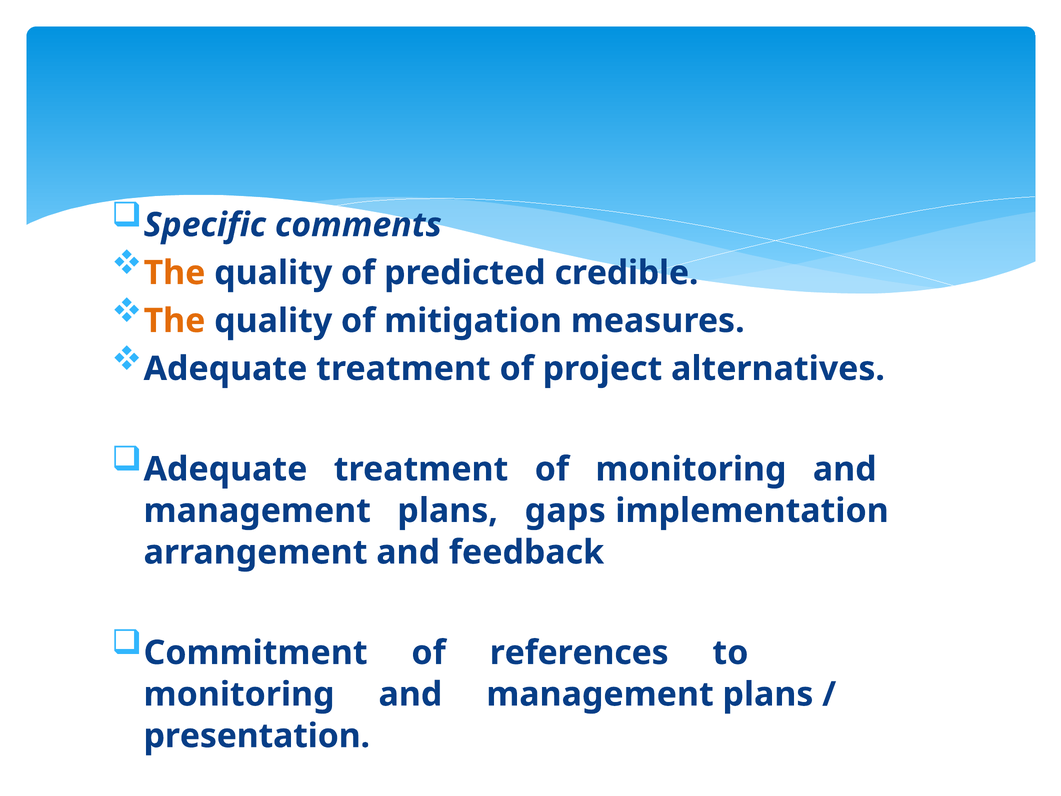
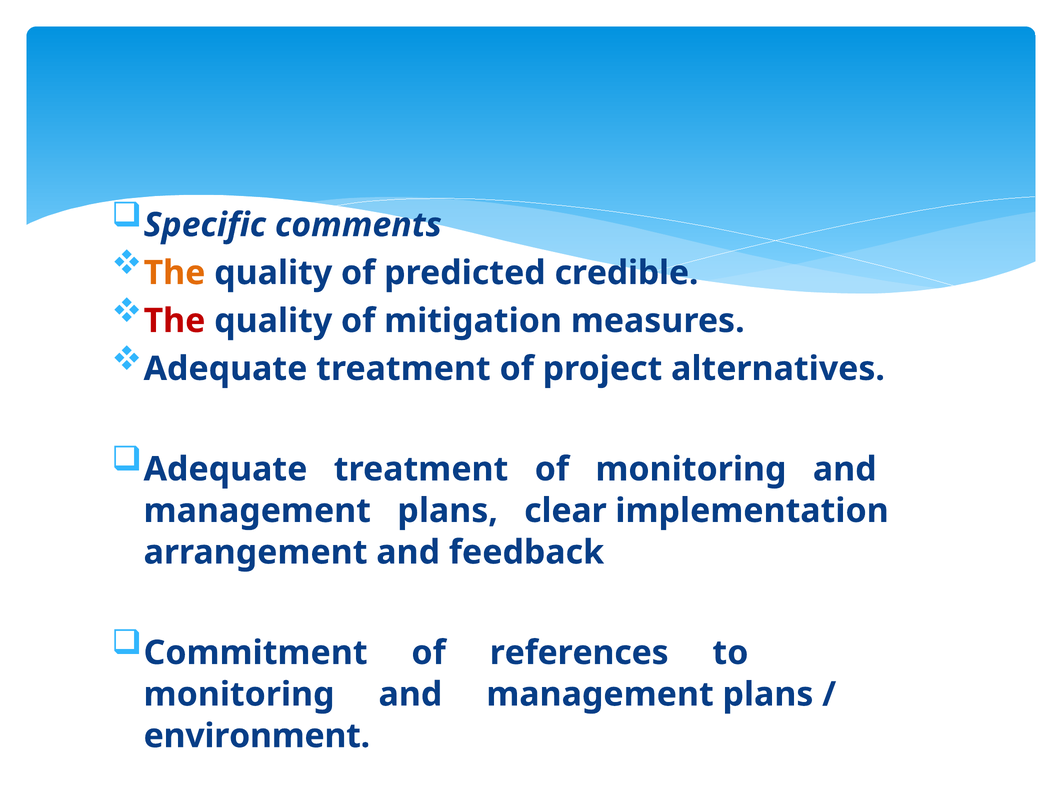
The at (174, 321) colour: orange -> red
gaps: gaps -> clear
presentation: presentation -> environment
